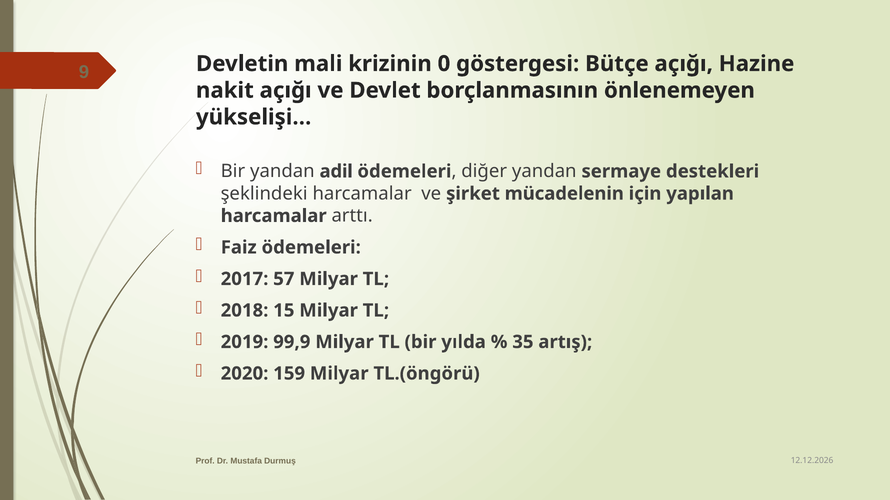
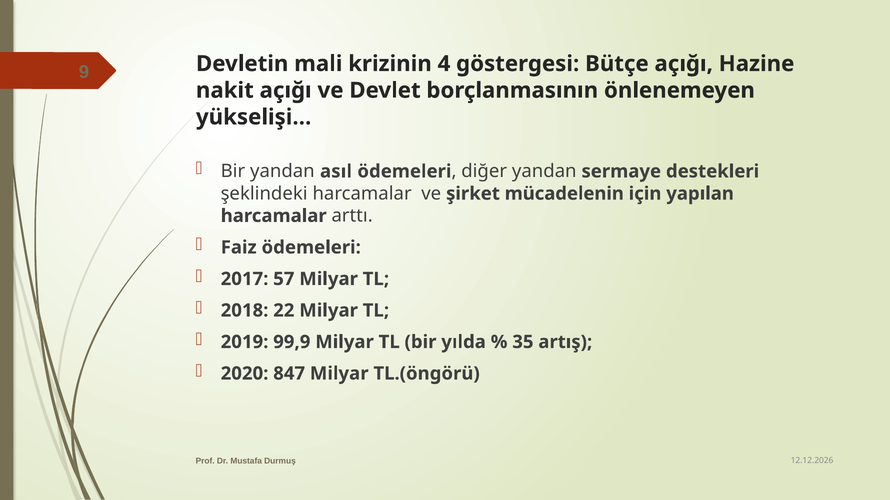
0: 0 -> 4
adil: adil -> asıl
15: 15 -> 22
159: 159 -> 847
